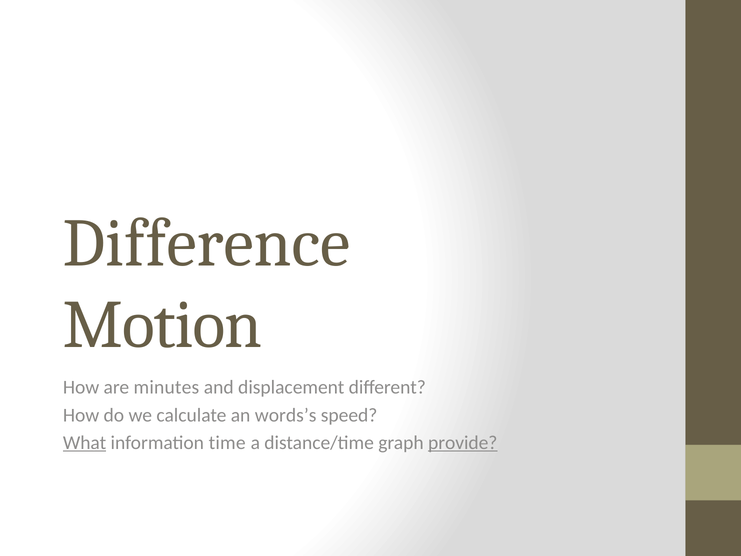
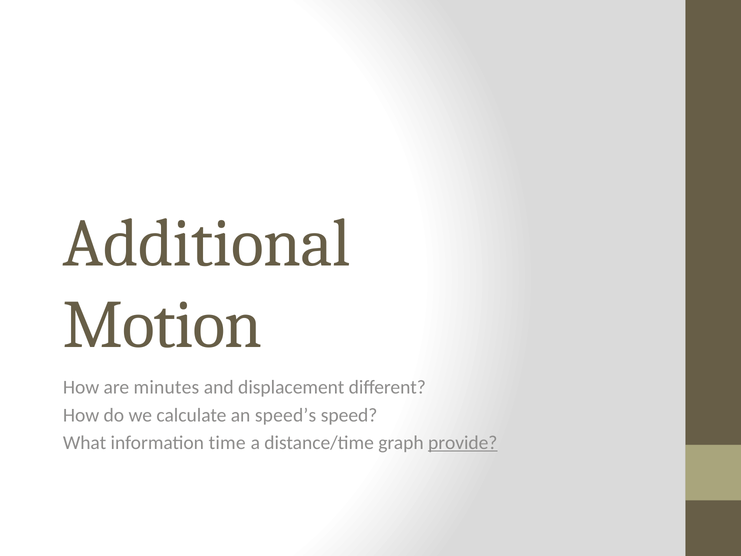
Difference: Difference -> Additional
words’s: words’s -> speed’s
What underline: present -> none
